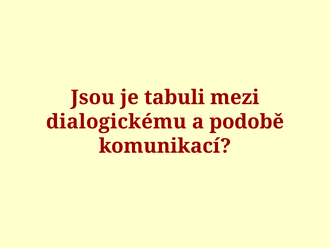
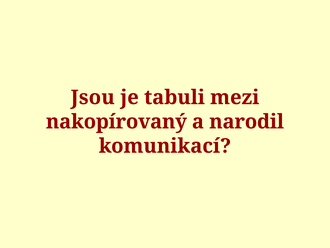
dialogickému: dialogickému -> nakopírovaný
podobě: podobě -> narodil
